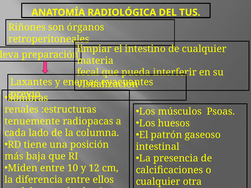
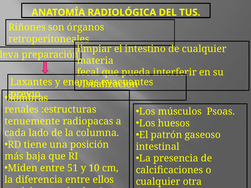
10: 10 -> 51
12: 12 -> 10
